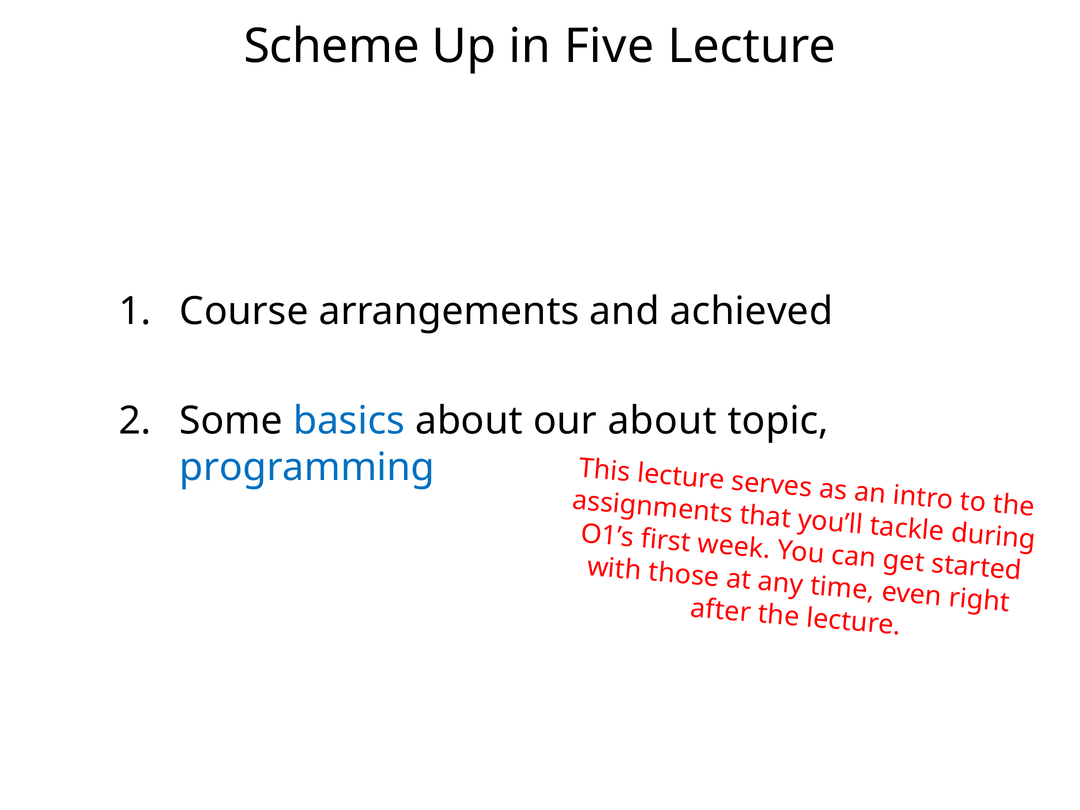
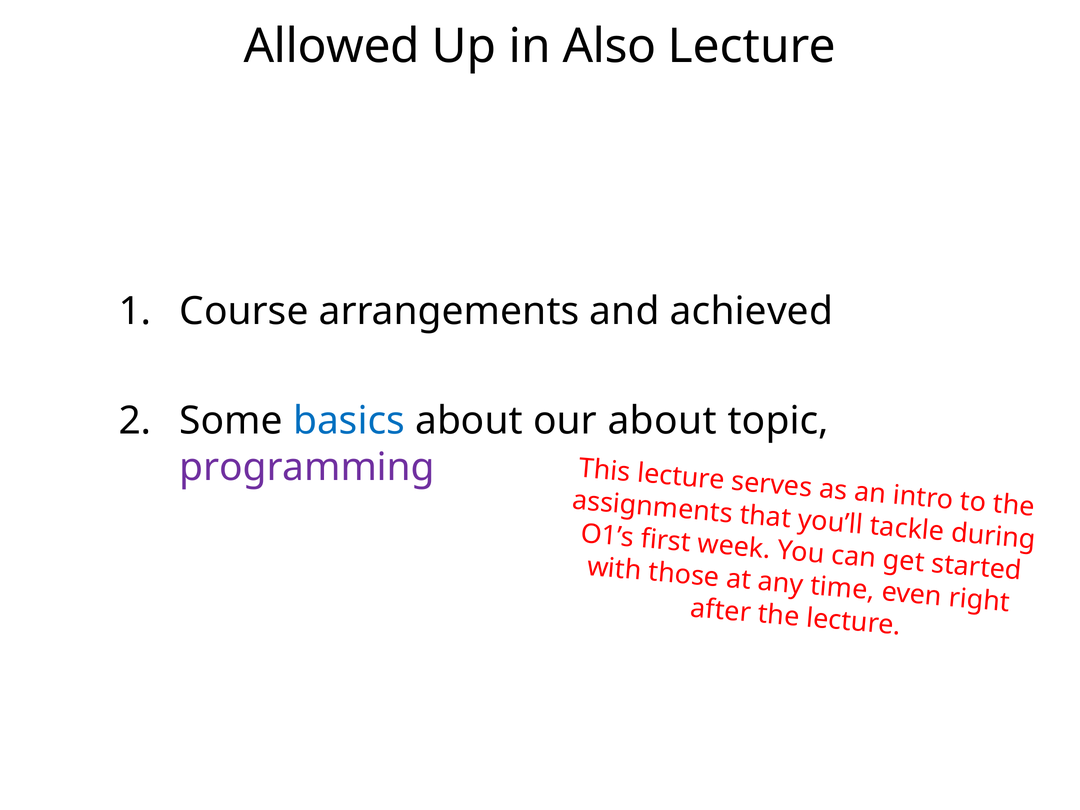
Scheme: Scheme -> Allowed
Five: Five -> Also
programming colour: blue -> purple
